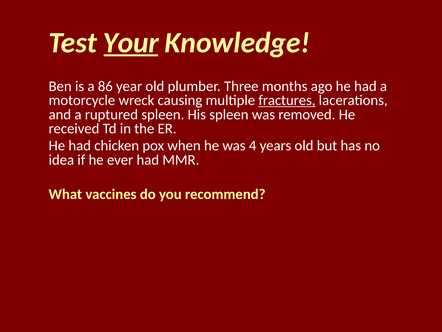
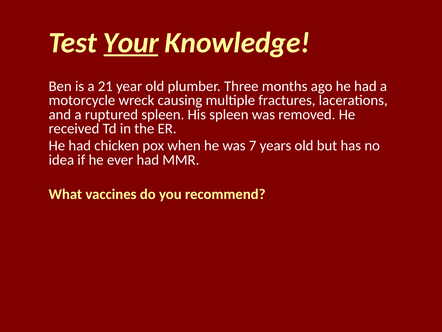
86: 86 -> 21
fractures underline: present -> none
4: 4 -> 7
